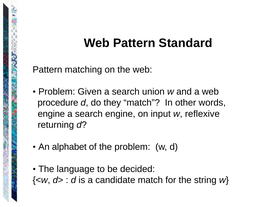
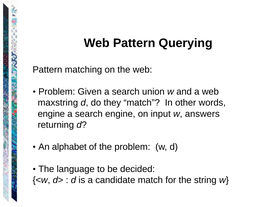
Standard: Standard -> Querying
procedure: procedure -> maxstring
reflexive: reflexive -> answers
